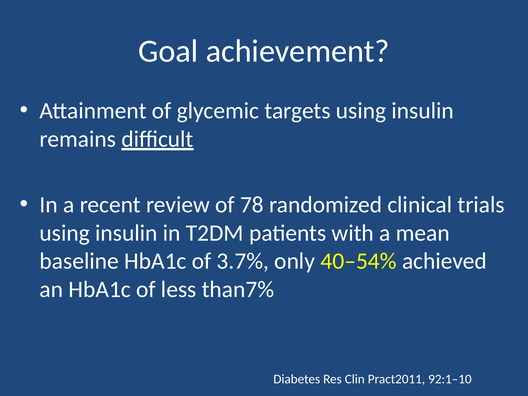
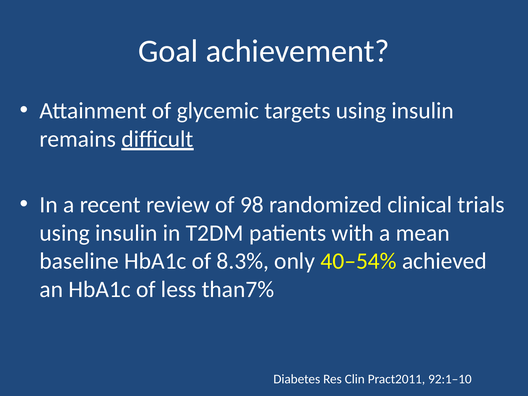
78: 78 -> 98
3.7%: 3.7% -> 8.3%
